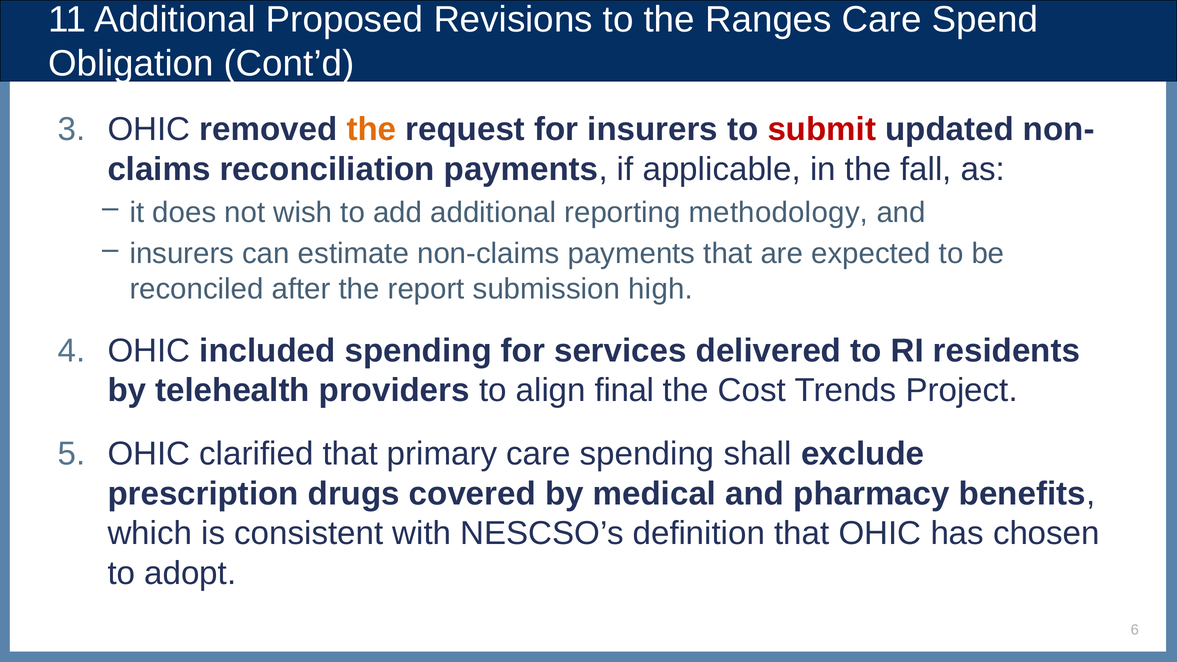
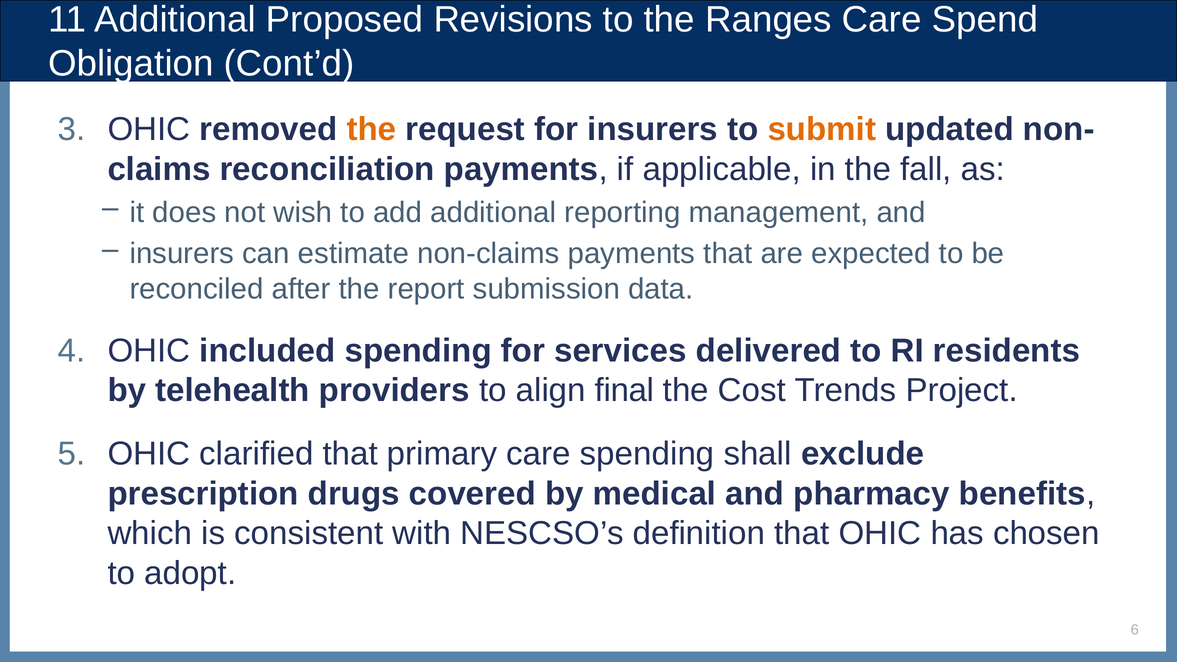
submit colour: red -> orange
methodology: methodology -> management
high: high -> data
